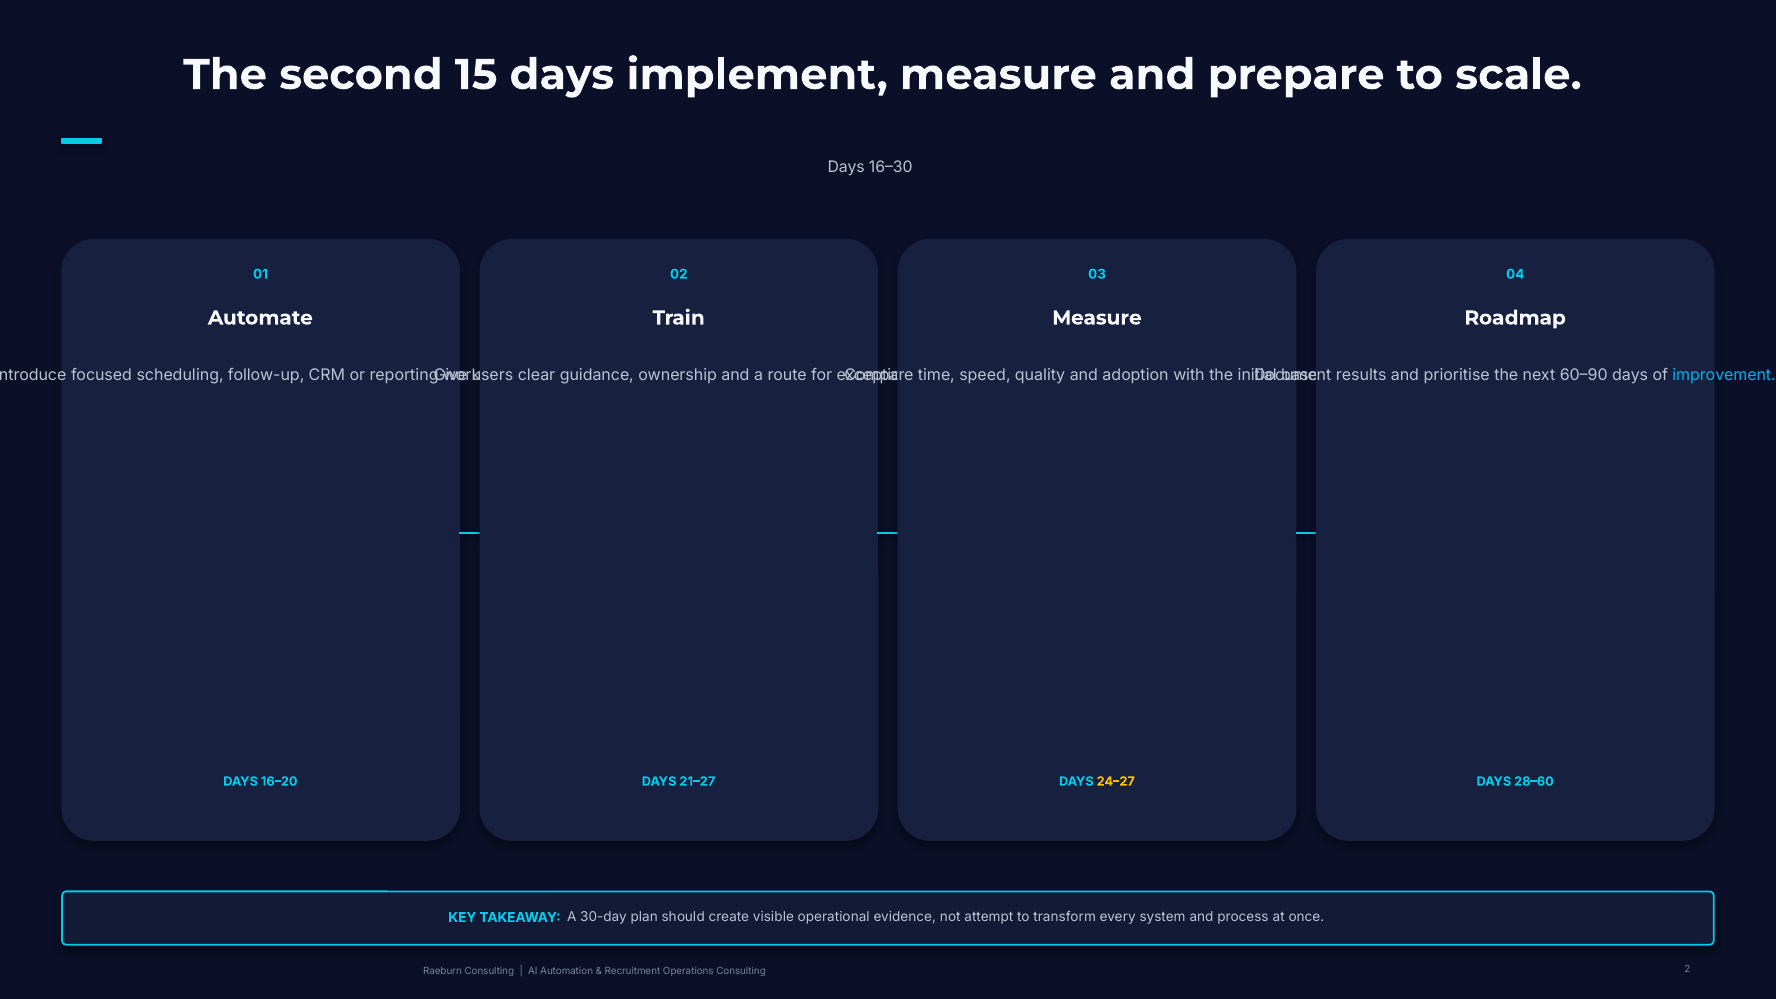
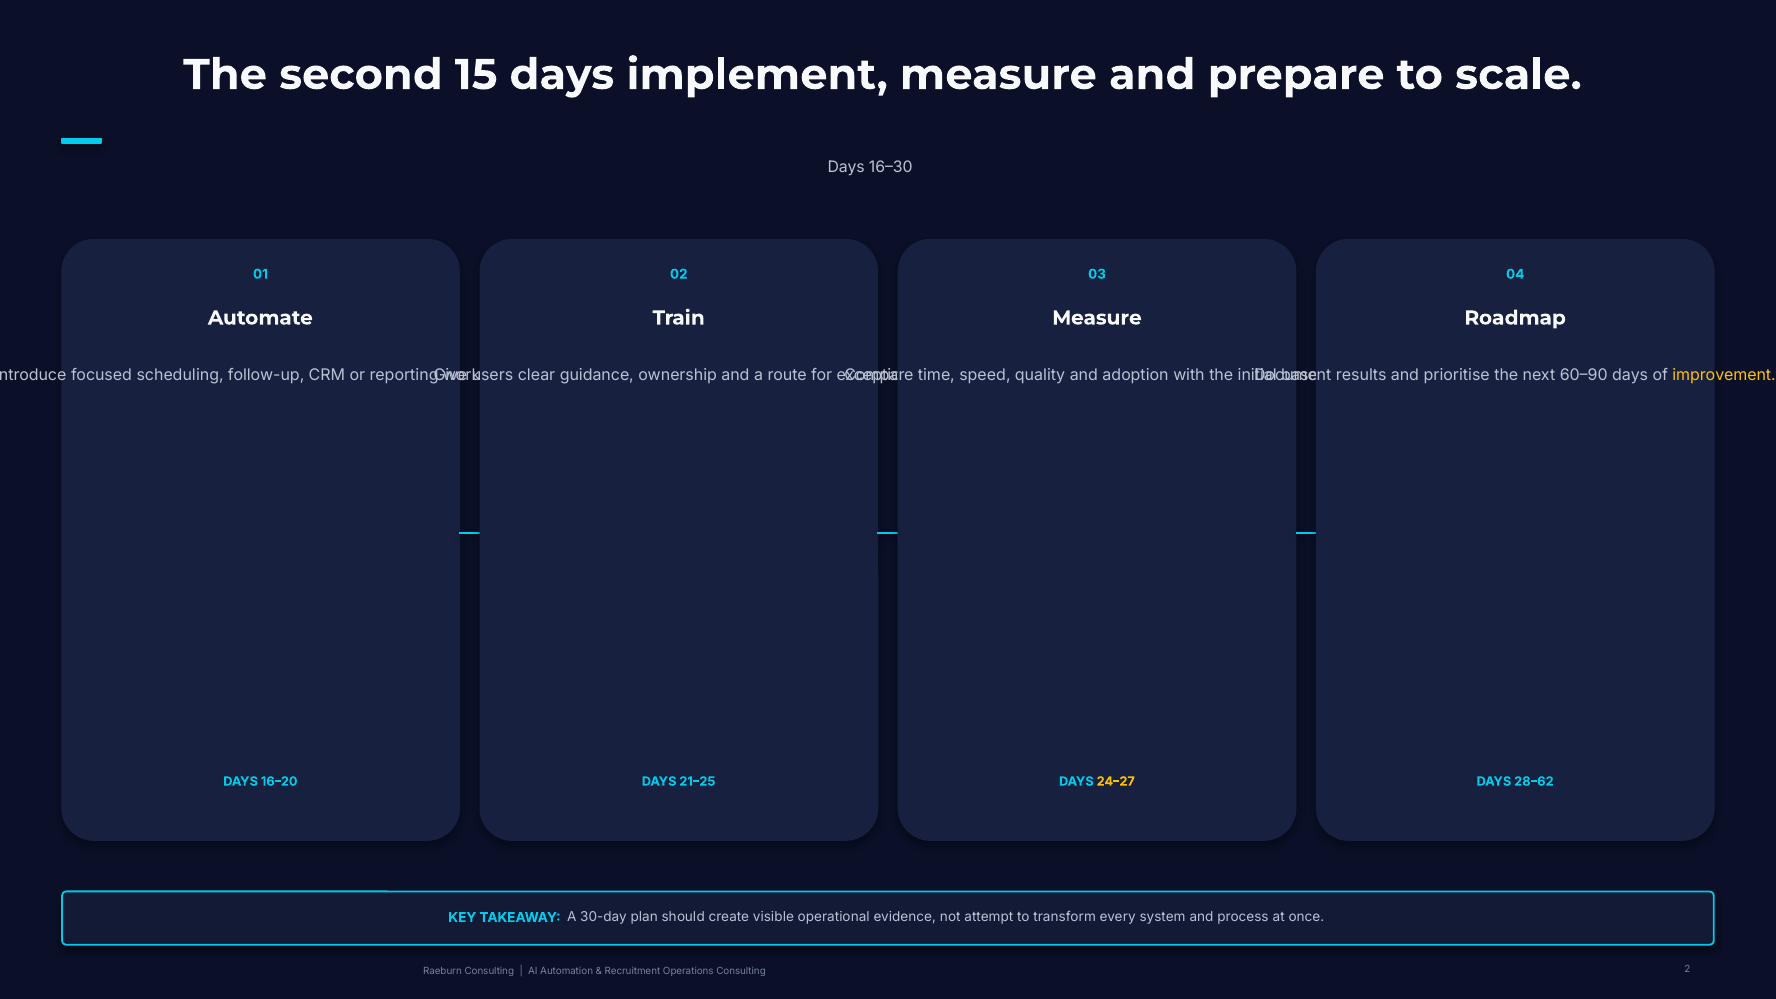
improvement colour: light blue -> yellow
21–27: 21–27 -> 21–25
28–60: 28–60 -> 28–62
